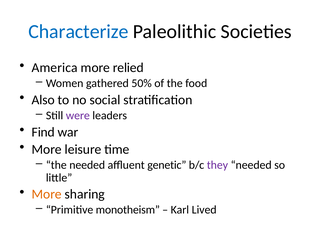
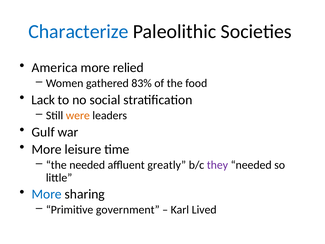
50%: 50% -> 83%
Also: Also -> Lack
were colour: purple -> orange
Find: Find -> Gulf
genetic: genetic -> greatly
More at (47, 194) colour: orange -> blue
monotheism: monotheism -> government
